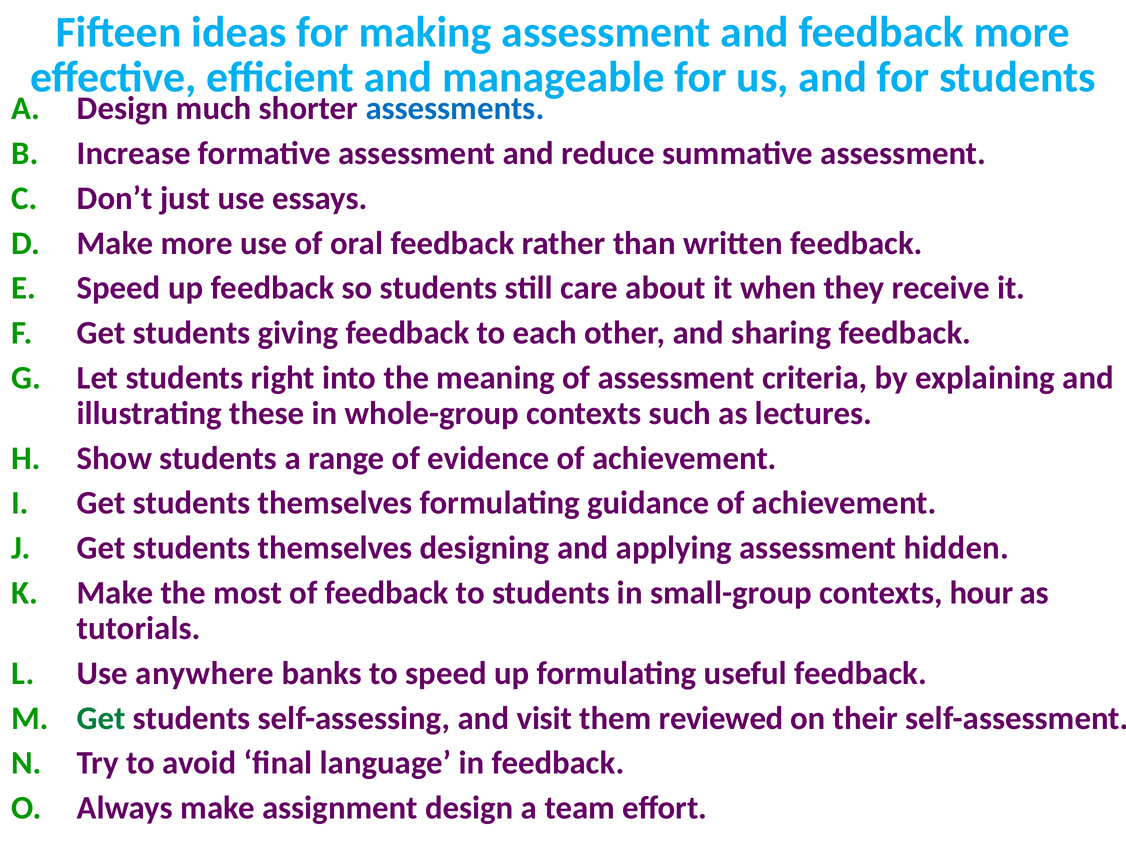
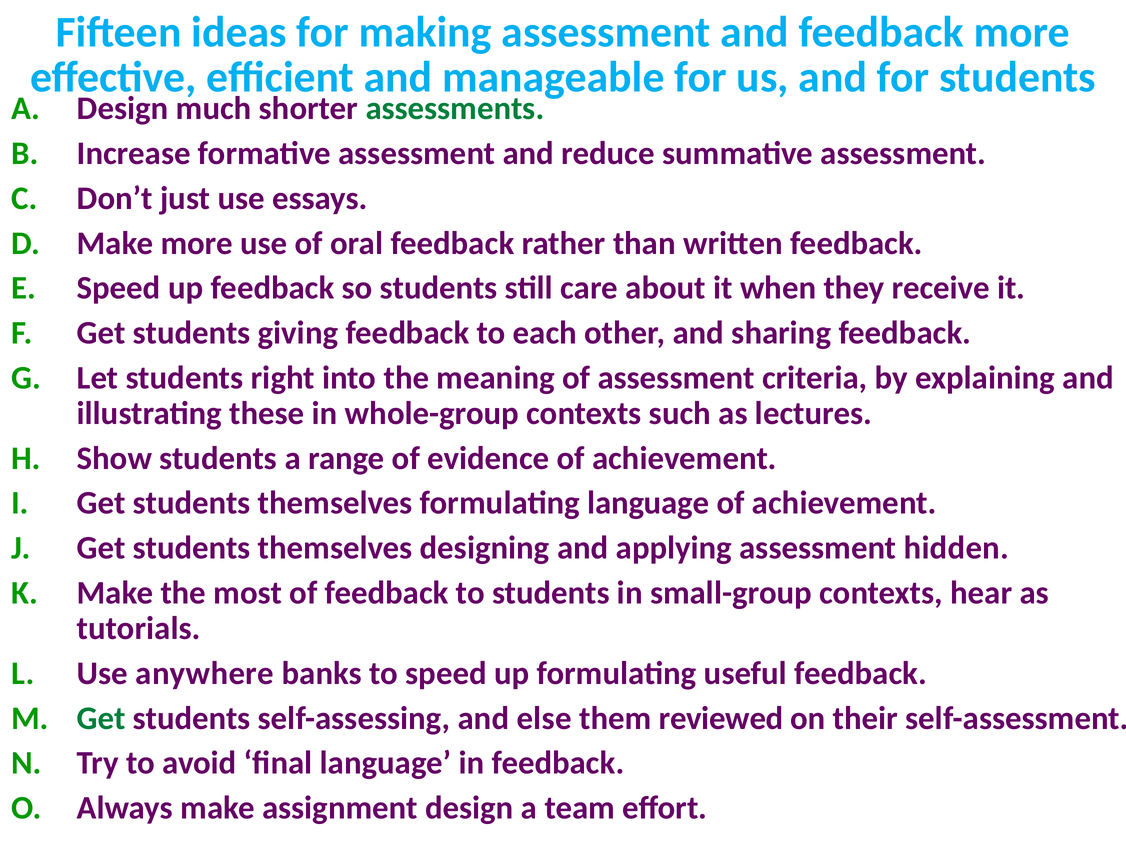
assessments colour: blue -> green
formulating guidance: guidance -> language
hour: hour -> hear
visit: visit -> else
